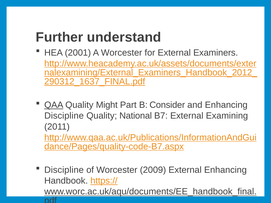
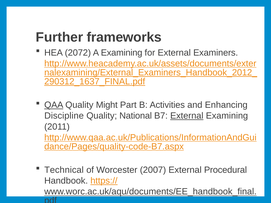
understand: understand -> frameworks
2001: 2001 -> 2072
A Worcester: Worcester -> Examining
Consider: Consider -> Activities
External at (187, 116) underline: none -> present
Discipline at (64, 170): Discipline -> Technical
2009: 2009 -> 2007
External Enhancing: Enhancing -> Procedural
